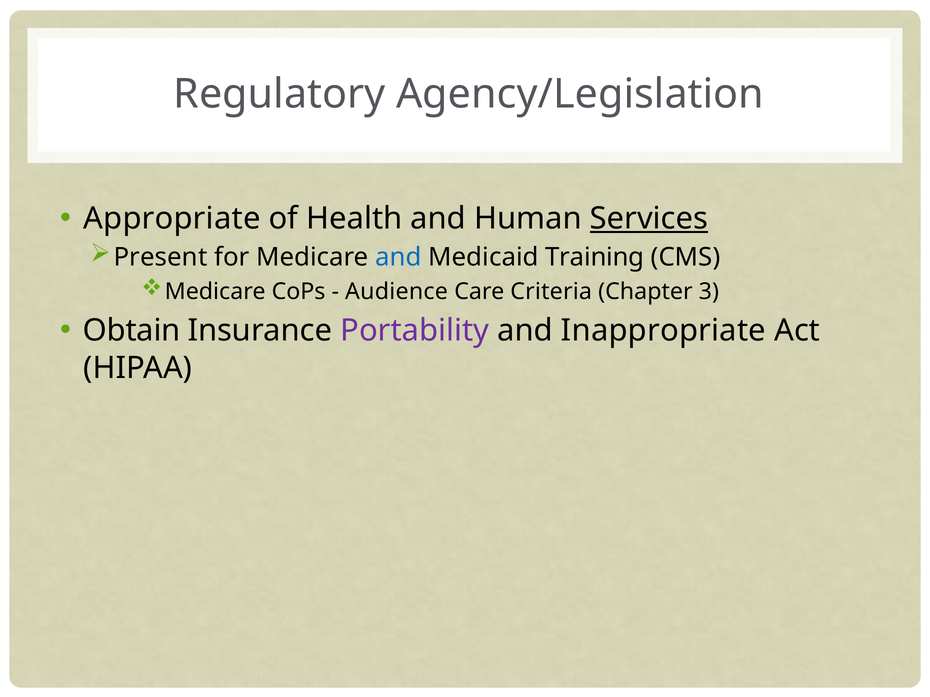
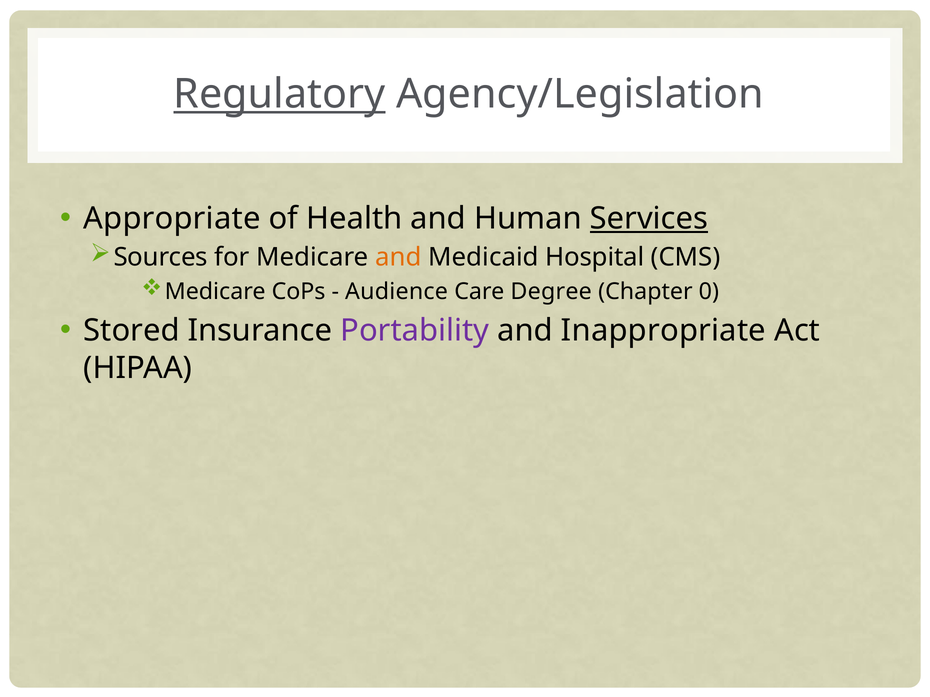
Regulatory underline: none -> present
Present: Present -> Sources
and at (399, 258) colour: blue -> orange
Training: Training -> Hospital
Criteria: Criteria -> Degree
3: 3 -> 0
Obtain: Obtain -> Stored
